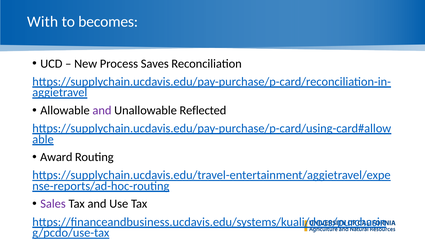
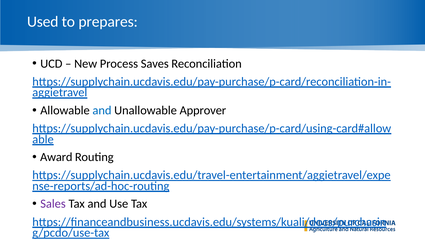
With: With -> Used
becomes: becomes -> prepares
and at (102, 110) colour: purple -> blue
Reflected: Reflected -> Approver
